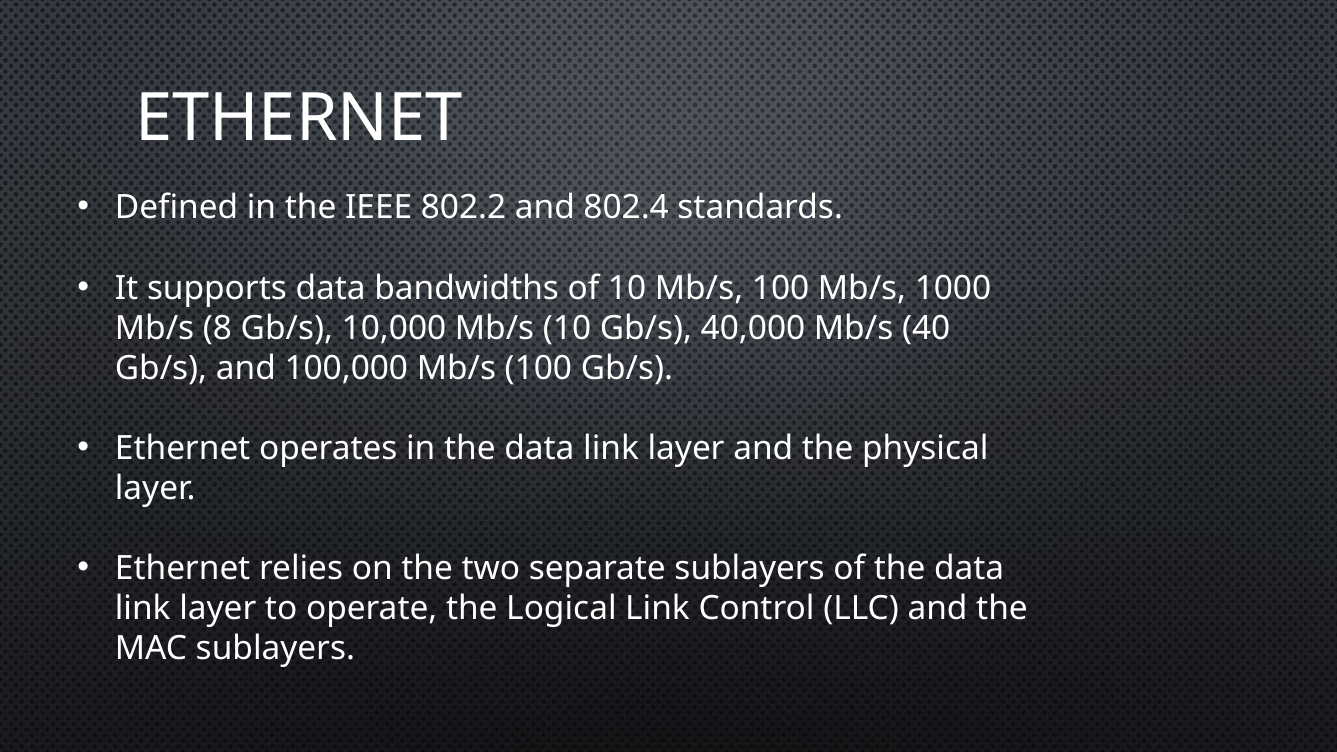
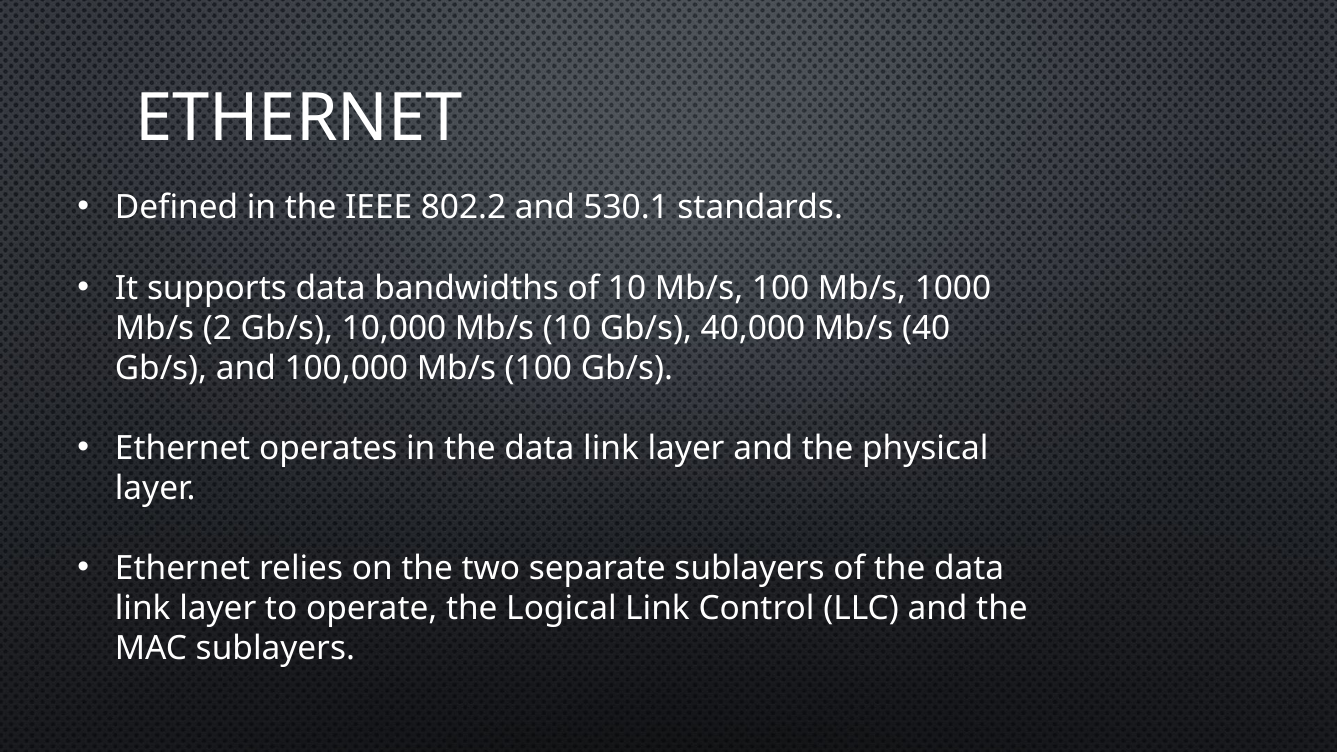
802.4: 802.4 -> 530.1
8: 8 -> 2
